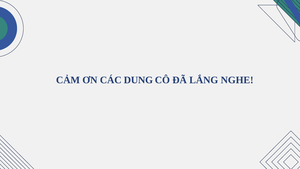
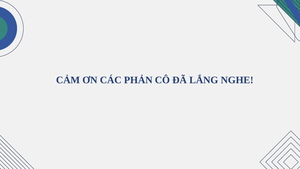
DUNG: DUNG -> PHẢN
